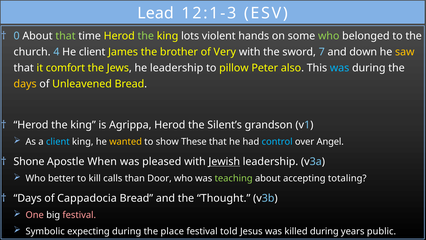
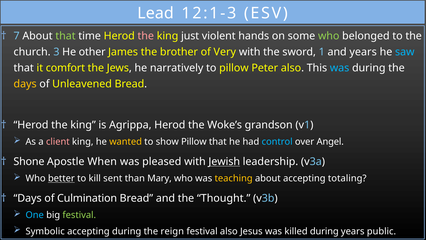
0: 0 -> 7
the at (146, 36) colour: light green -> pink
lots: lots -> just
4: 4 -> 3
He client: client -> other
7: 7 -> 1
and down: down -> years
saw colour: yellow -> light blue
he leadership: leadership -> narratively
Silent’s: Silent’s -> Woke’s
client at (58, 142) colour: light blue -> pink
show These: These -> Pillow
better underline: none -> present
calls: calls -> sent
Door: Door -> Mary
teaching colour: light green -> yellow
Cappadocia: Cappadocia -> Culmination
One colour: pink -> light blue
festival at (79, 215) colour: pink -> light green
Symbolic expecting: expecting -> accepting
place: place -> reign
festival told: told -> also
